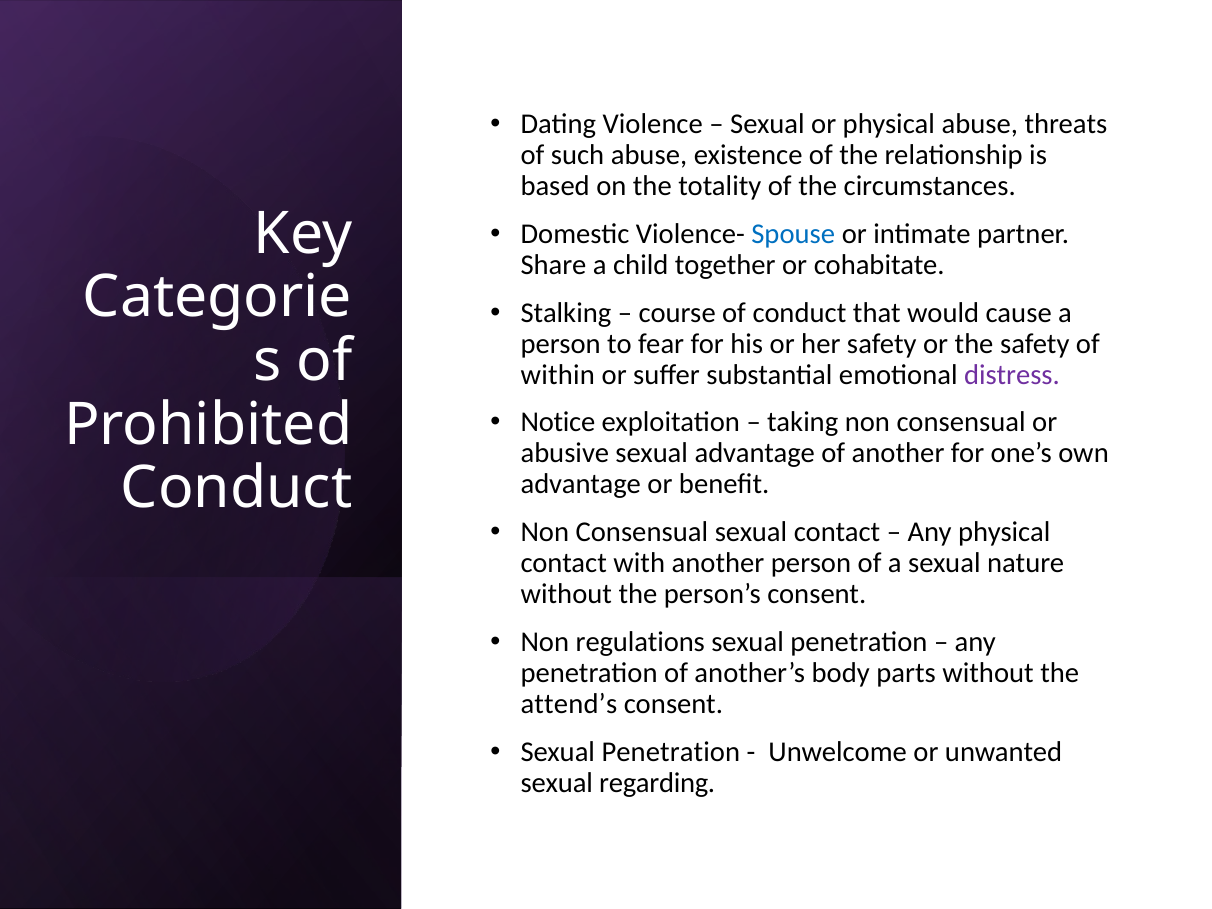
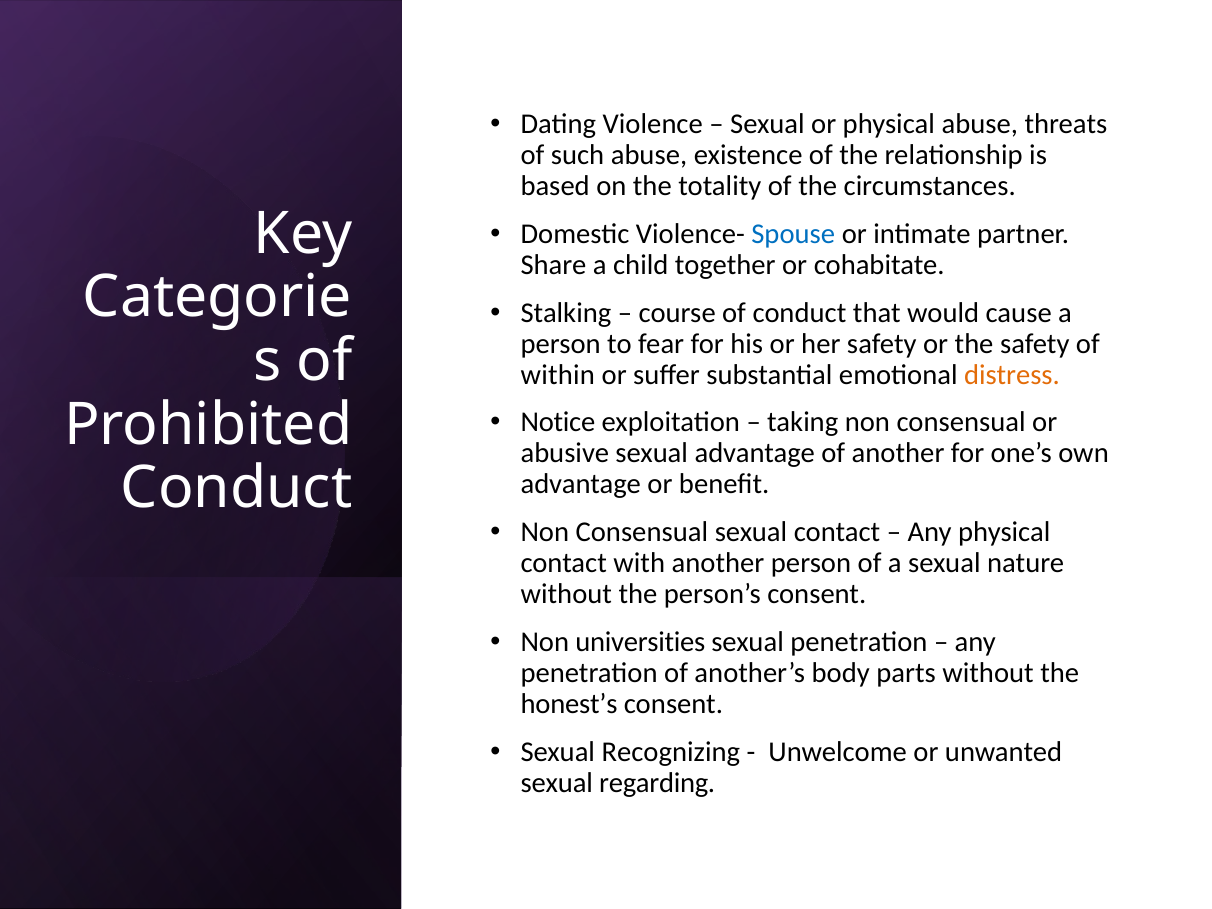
distress colour: purple -> orange
regulations: regulations -> universities
attend’s: attend’s -> honest’s
Penetration at (671, 752): Penetration -> Recognizing
